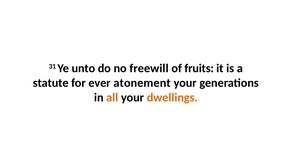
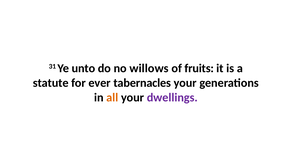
freewill: freewill -> willows
atonement: atonement -> tabernacles
dwellings colour: orange -> purple
